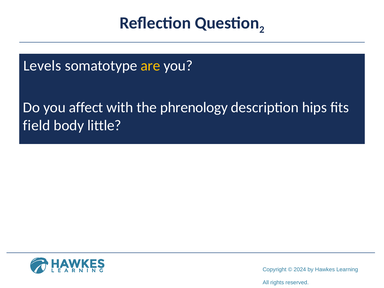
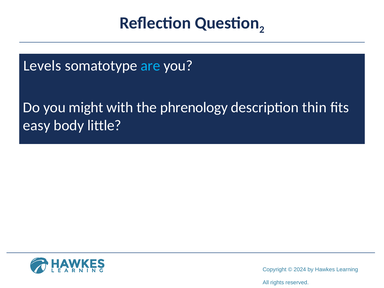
are colour: yellow -> light blue
affect: affect -> might
hips: hips -> thin
field: field -> easy
